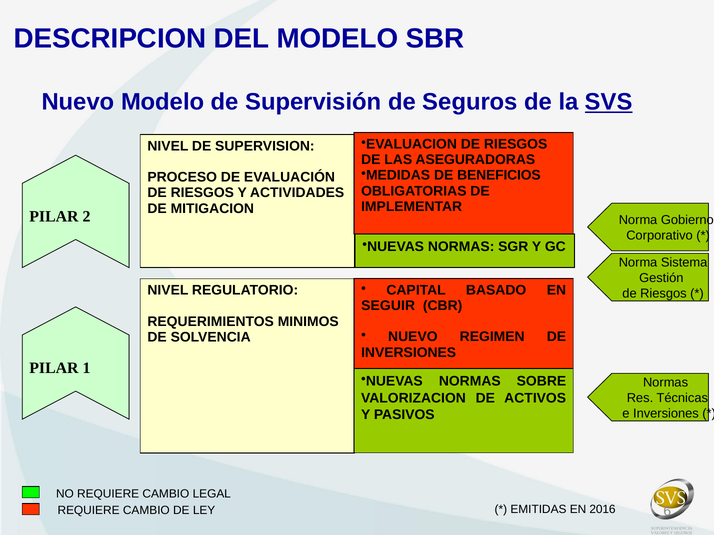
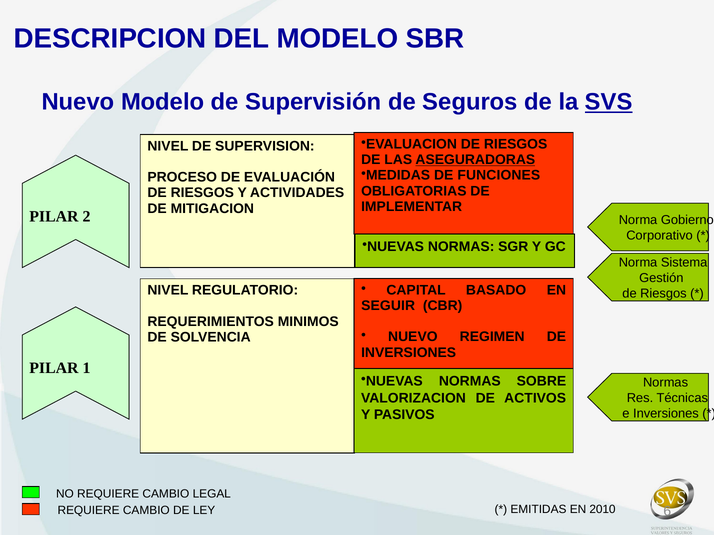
ASEGURADORAS underline: none -> present
BENEFICIOS: BENEFICIOS -> FUNCIONES
2016: 2016 -> 2010
